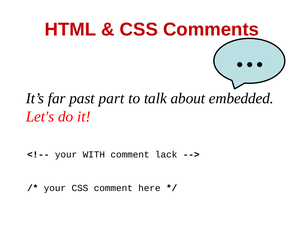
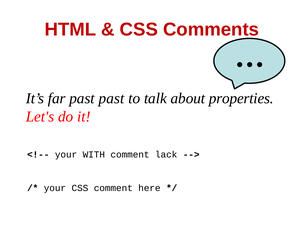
past part: part -> past
embedded: embedded -> properties
